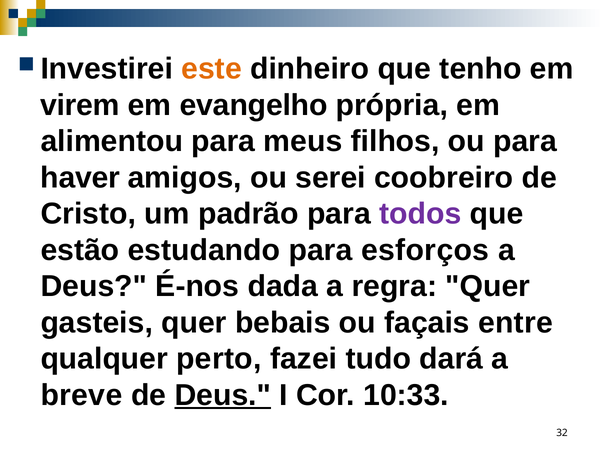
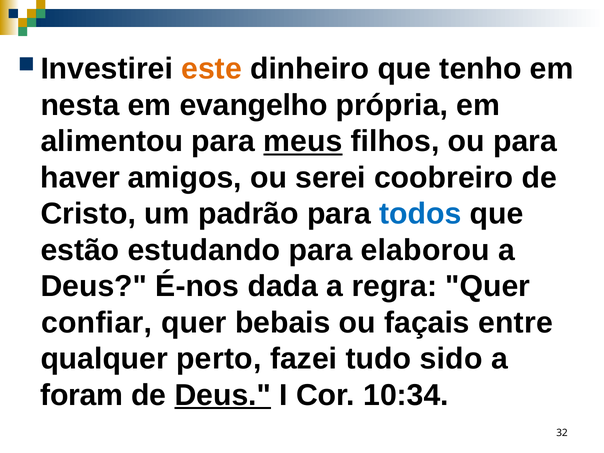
virem: virem -> nesta
meus underline: none -> present
todos colour: purple -> blue
esforços: esforços -> elaborou
gasteis: gasteis -> confiar
dará: dará -> sido
breve: breve -> foram
10:33: 10:33 -> 10:34
